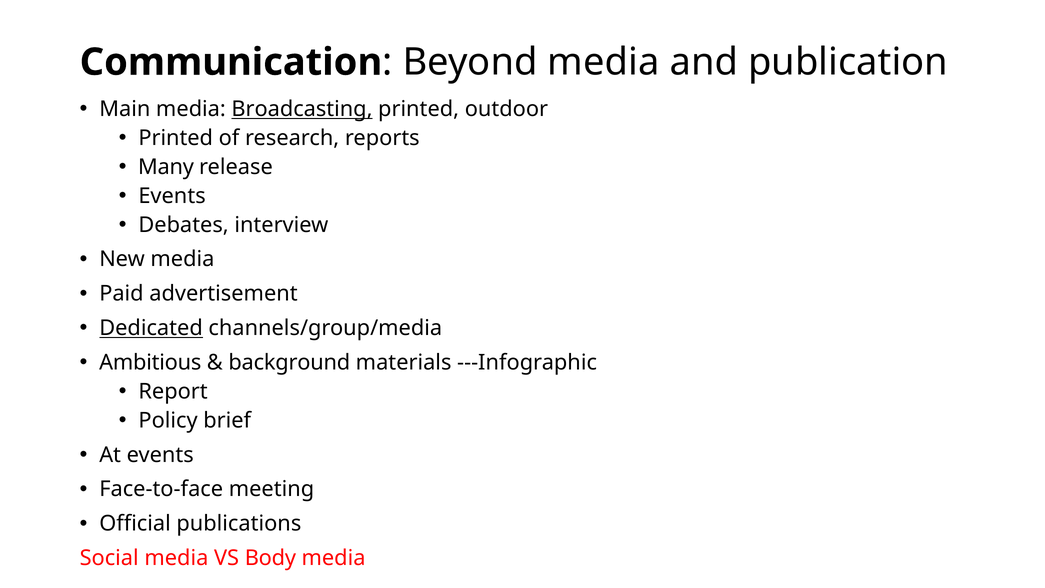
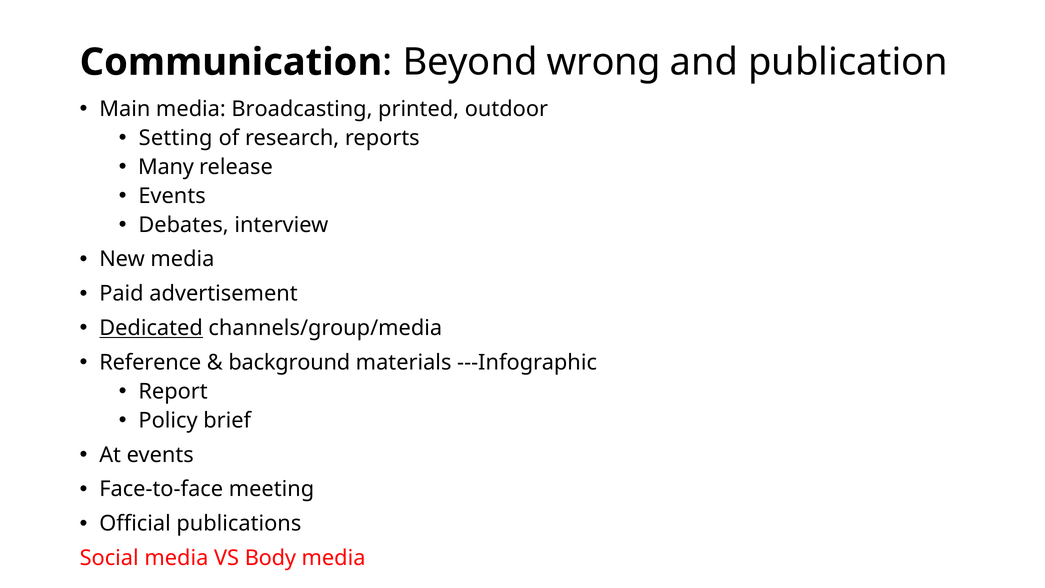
Beyond media: media -> wrong
Broadcasting underline: present -> none
Printed at (176, 138): Printed -> Setting
Ambitious: Ambitious -> Reference
